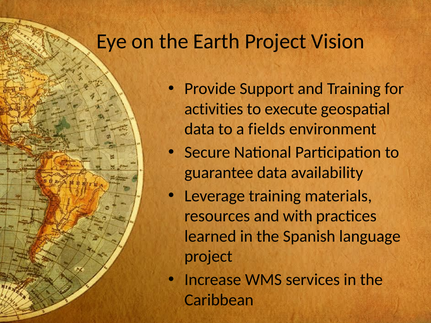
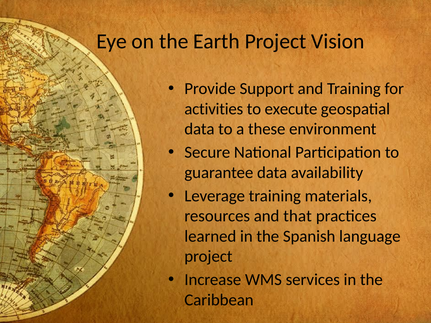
fields: fields -> these
with: with -> that
